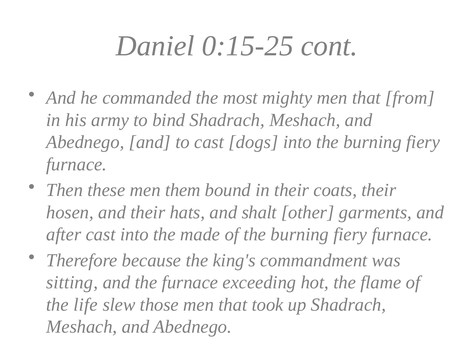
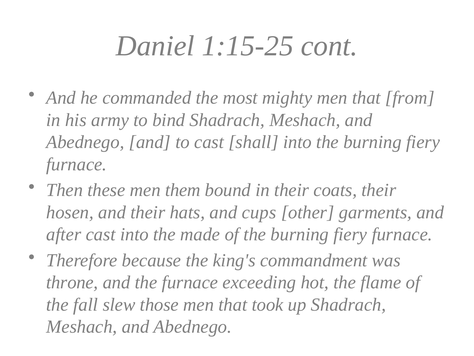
0:15-25: 0:15-25 -> 1:15-25
dogs: dogs -> shall
shalt: shalt -> cups
sitting: sitting -> throne
life: life -> fall
